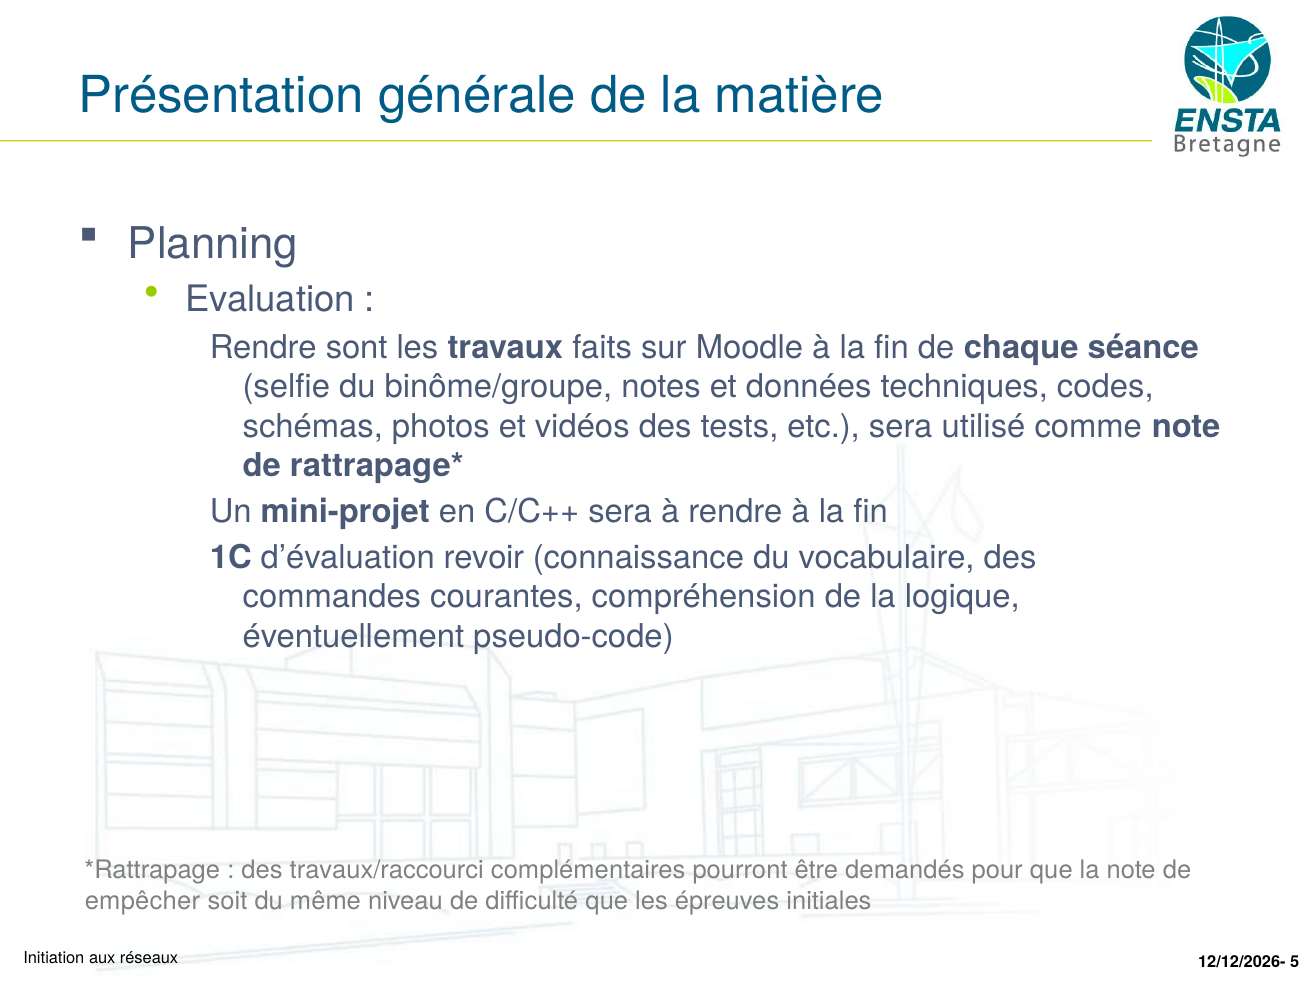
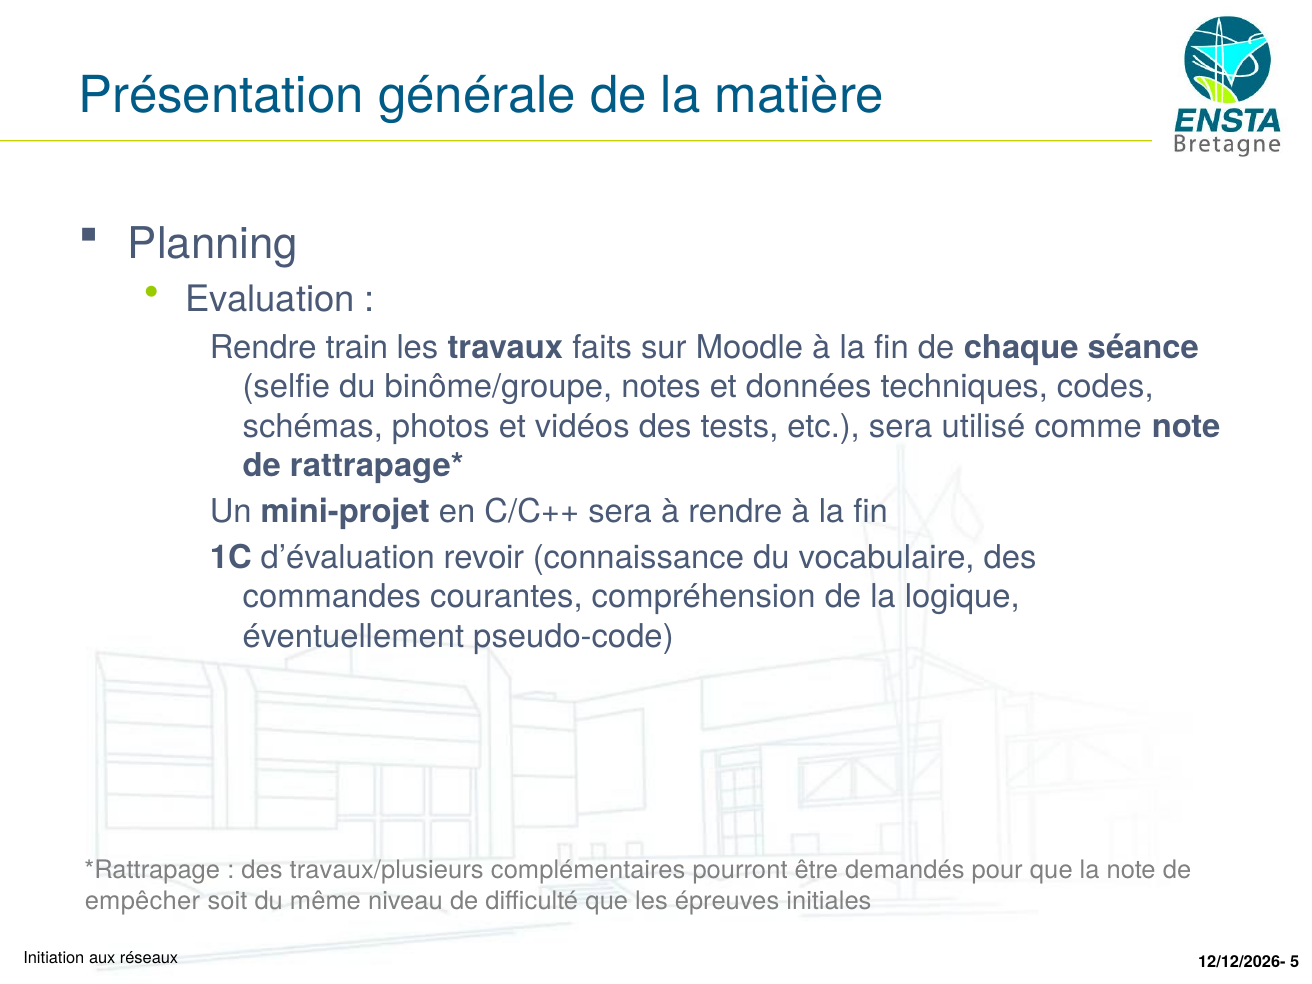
sont: sont -> train
travaux/raccourci: travaux/raccourci -> travaux/plusieurs
